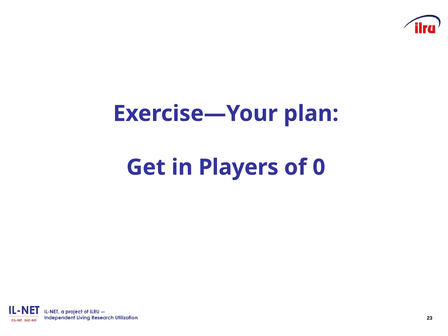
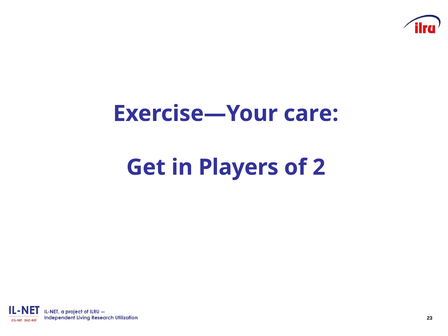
plan: plan -> care
0: 0 -> 2
